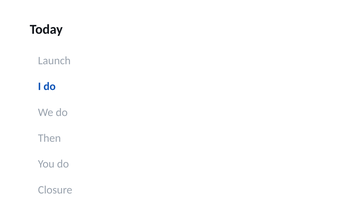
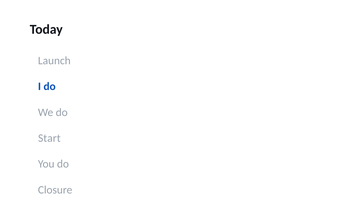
Then: Then -> Start
